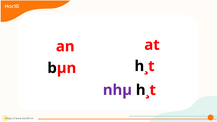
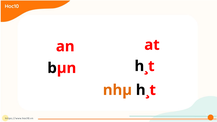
nhµ colour: purple -> orange
